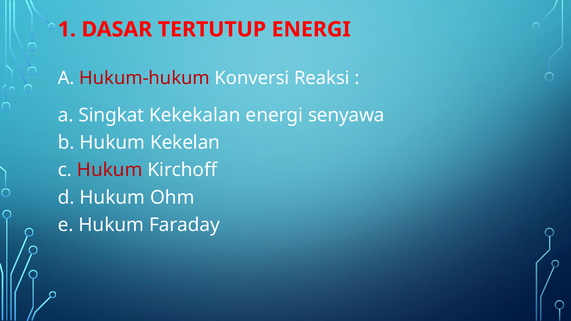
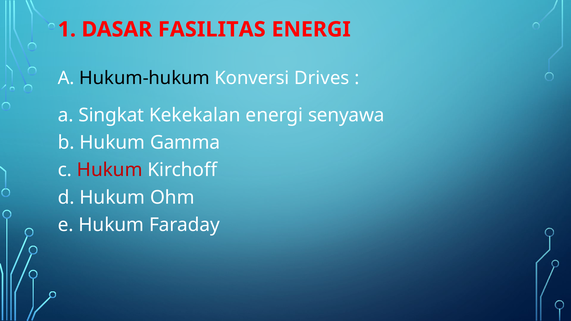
TERTUTUP: TERTUTUP -> FASILITAS
Hukum-hukum colour: red -> black
Reaksi: Reaksi -> Drives
Kekelan: Kekelan -> Gamma
